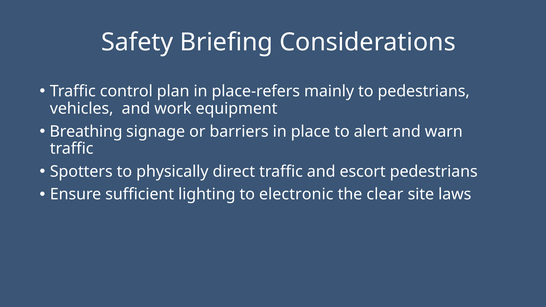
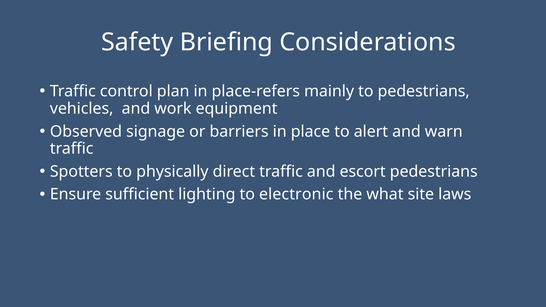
Breathing: Breathing -> Observed
clear: clear -> what
